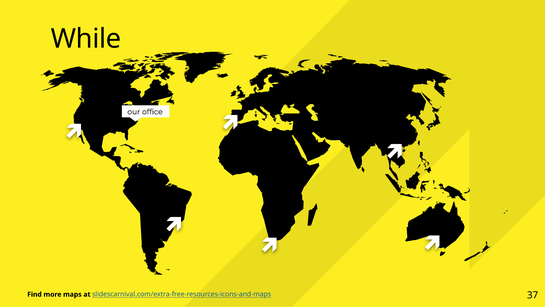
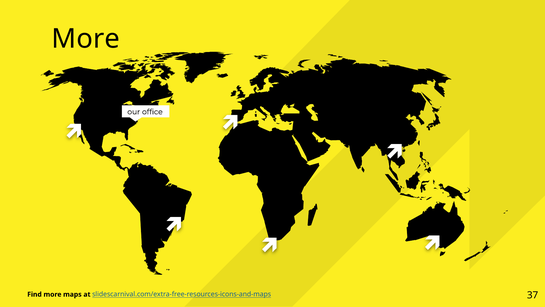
While at (86, 39): While -> More
